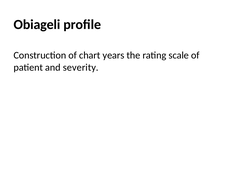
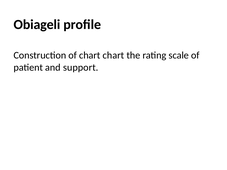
chart years: years -> chart
severity: severity -> support
